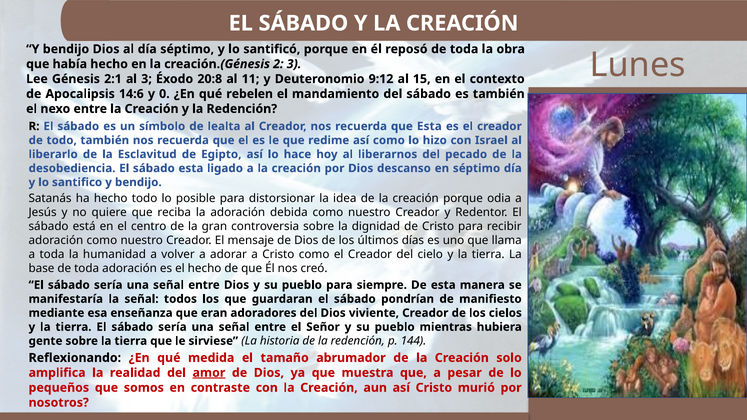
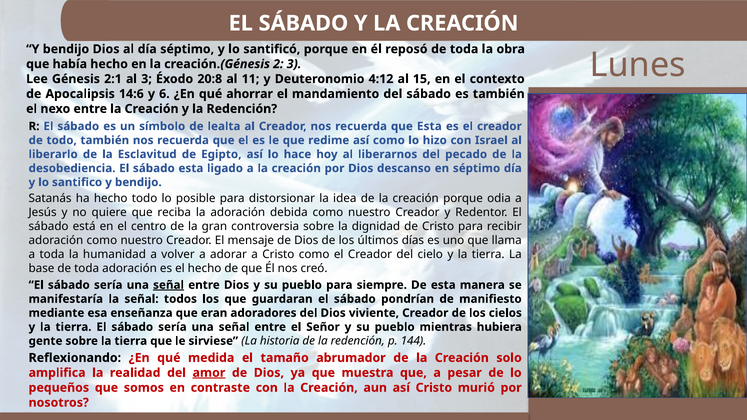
9:12: 9:12 -> 4:12
0: 0 -> 6
rebelen: rebelen -> ahorrar
señal at (169, 285) underline: none -> present
